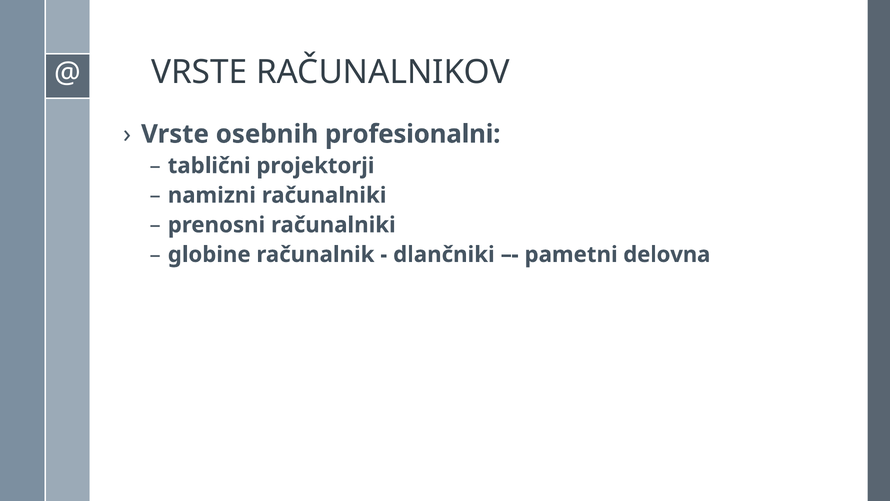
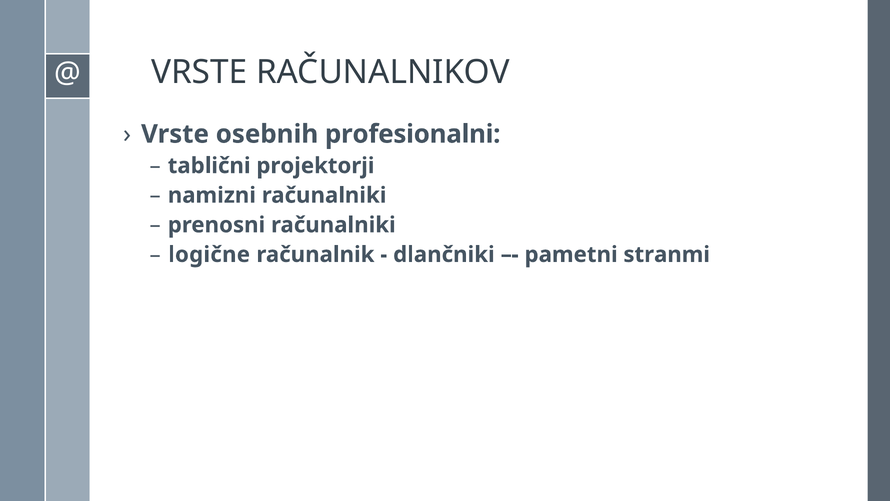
globine: globine -> logične
delovna: delovna -> stranmi
